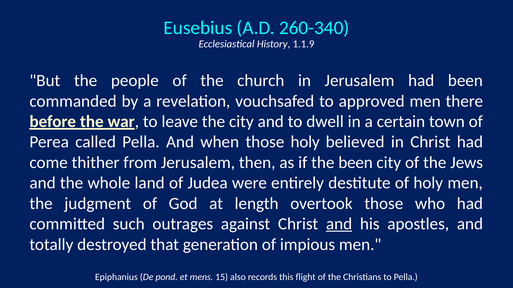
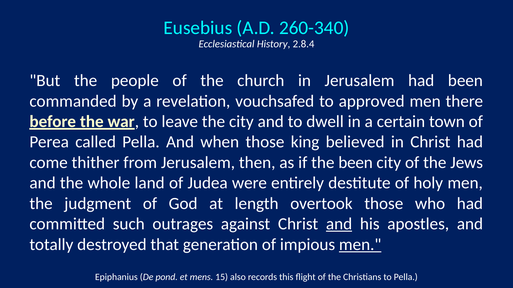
1.1.9: 1.1.9 -> 2.8.4
those holy: holy -> king
men at (360, 245) underline: none -> present
